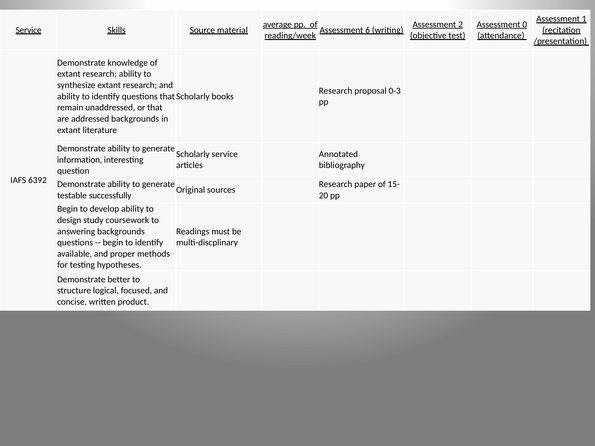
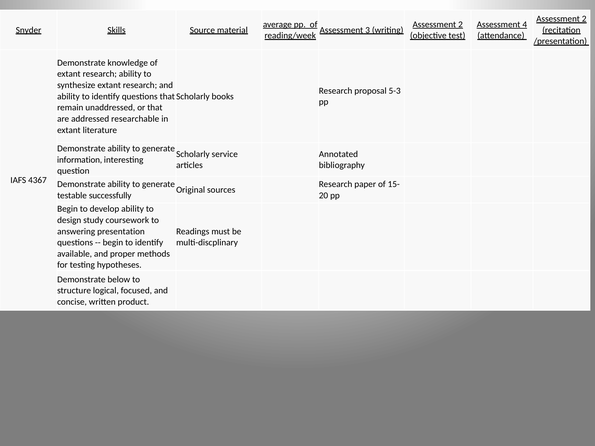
1 at (584, 19): 1 -> 2
0: 0 -> 4
Service at (29, 30): Service -> Snyder
6: 6 -> 3
0-3: 0-3 -> 5-3
addressed backgrounds: backgrounds -> researchable
6392: 6392 -> 4367
answering backgrounds: backgrounds -> presentation
better: better -> below
